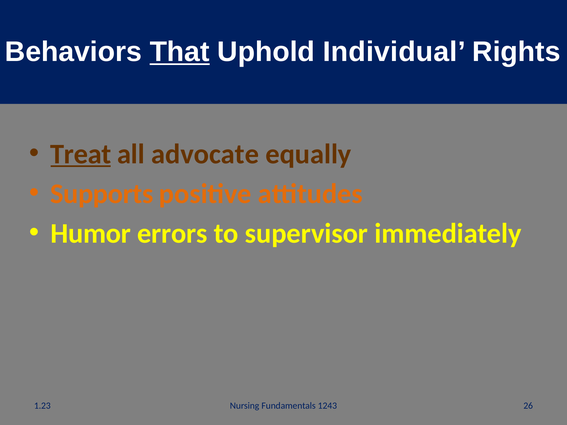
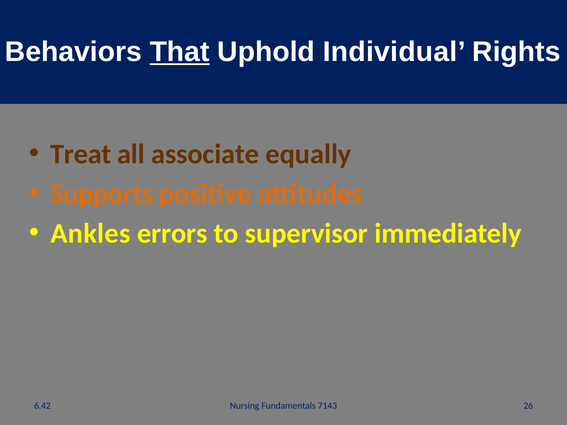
Treat underline: present -> none
advocate: advocate -> associate
Humor: Humor -> Ankles
1.23: 1.23 -> 6.42
1243: 1243 -> 7143
